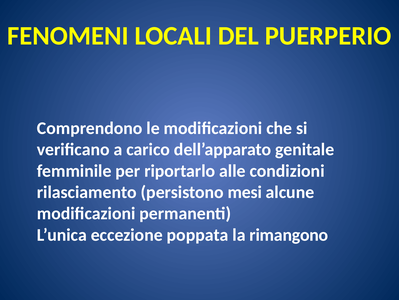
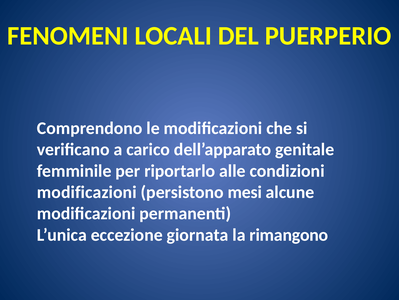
rilasciamento at (87, 192): rilasciamento -> modificazioni
poppata: poppata -> giornata
